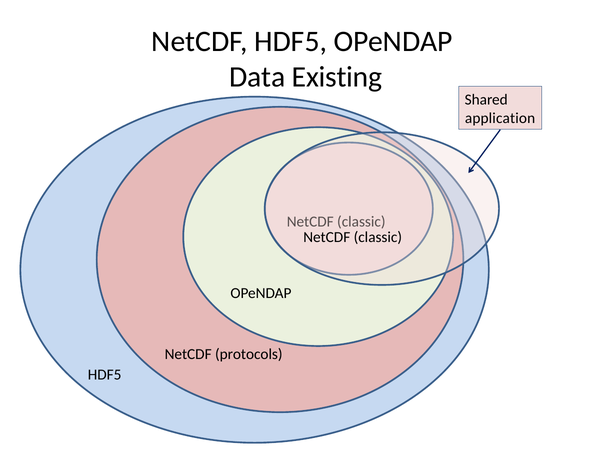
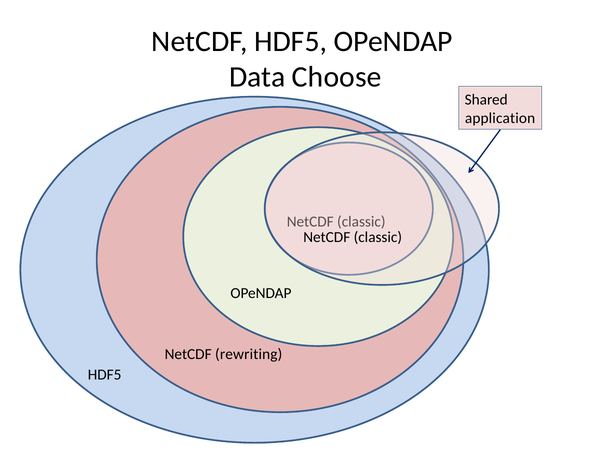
Existing: Existing -> Choose
protocols: protocols -> rewriting
